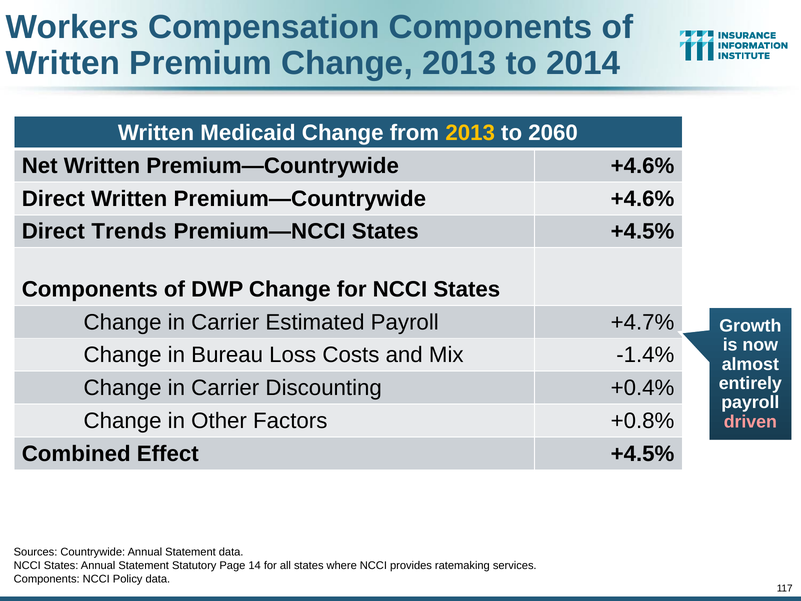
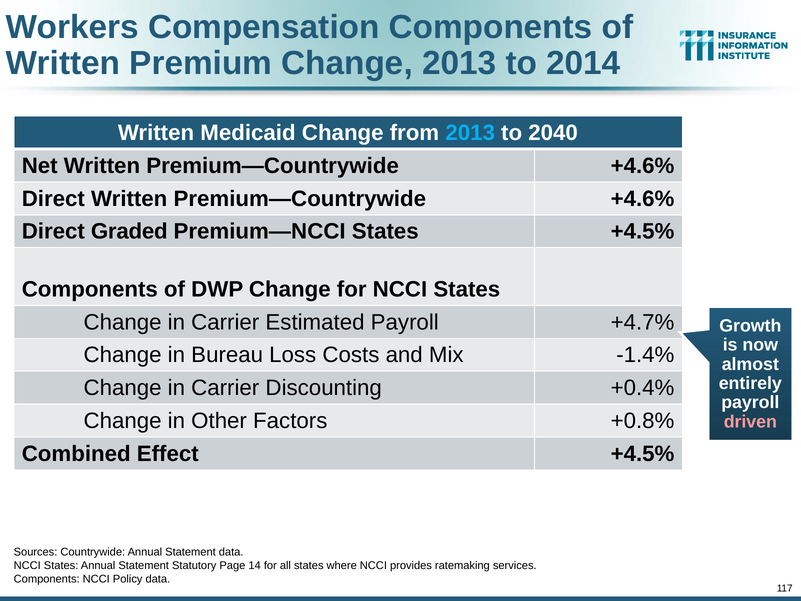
2013 at (470, 133) colour: yellow -> light blue
2060: 2060 -> 2040
Trends: Trends -> Graded
